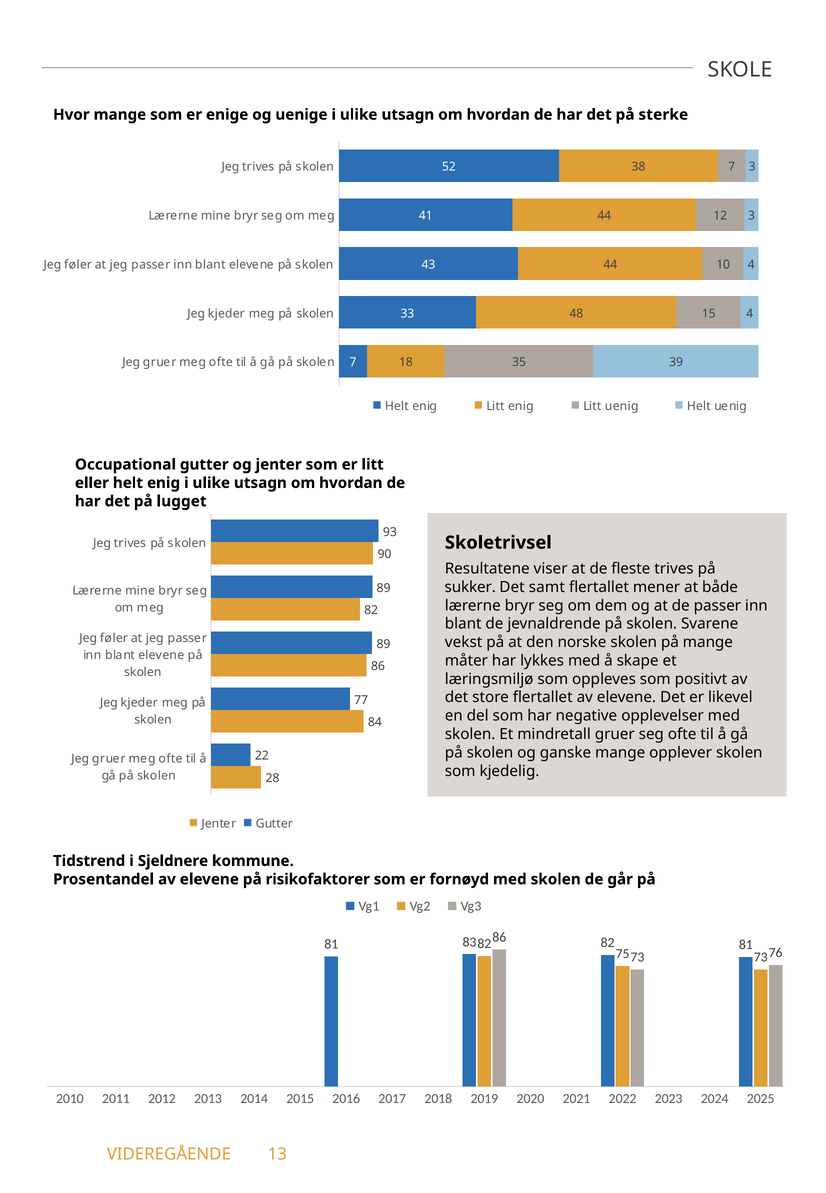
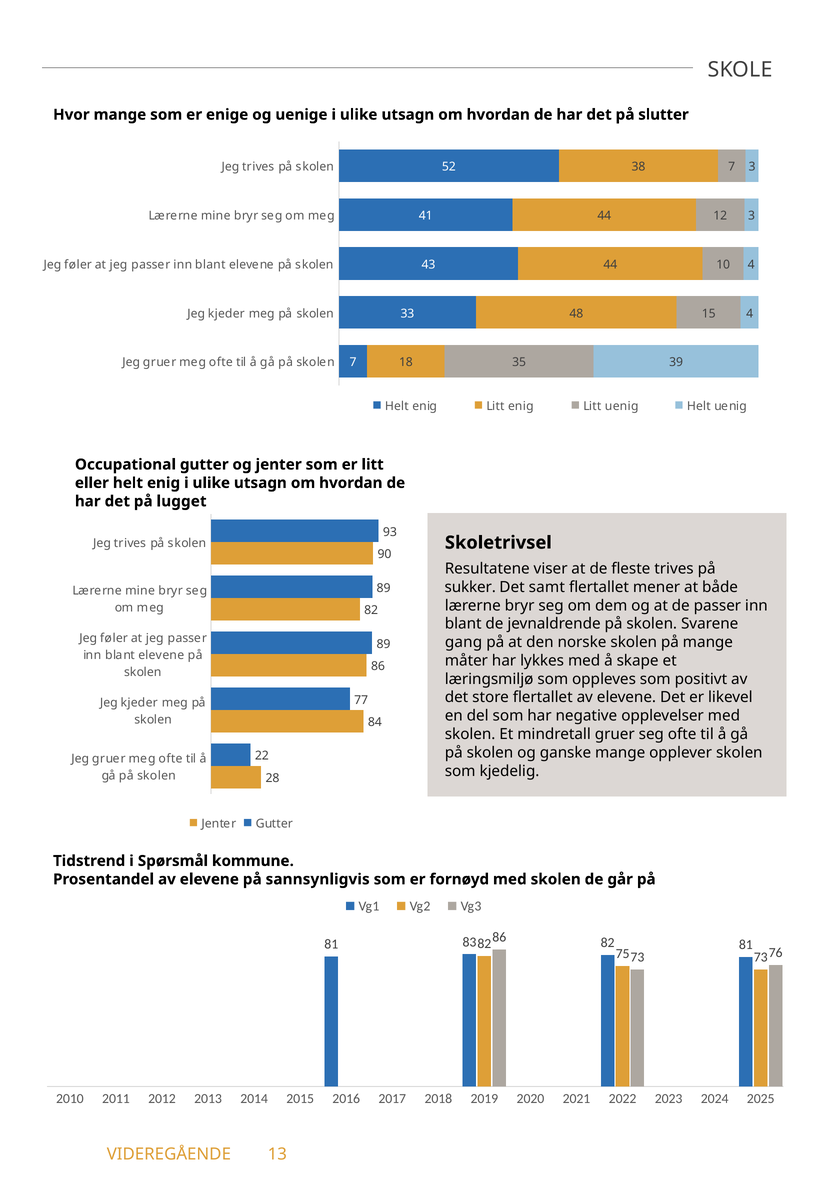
sterke: sterke -> slutter
vekst: vekst -> gang
Sjeldnere: Sjeldnere -> Spørsmål
risikofaktorer: risikofaktorer -> sannsynligvis
